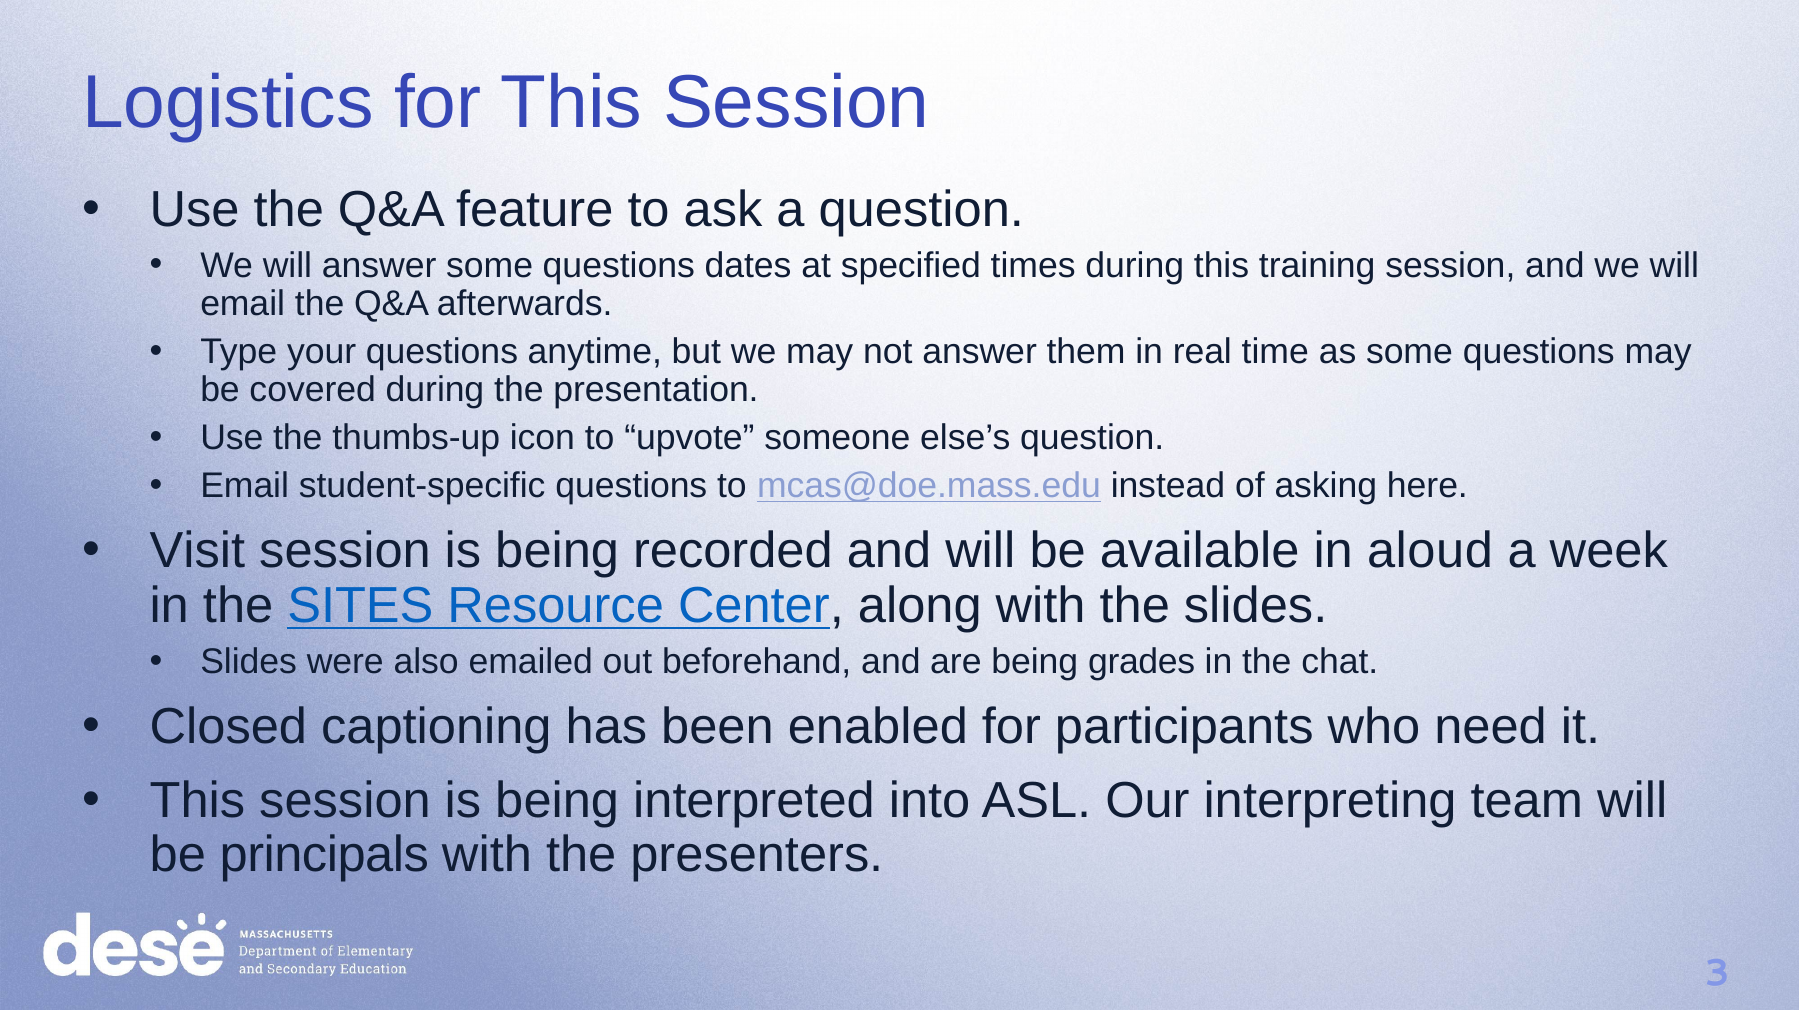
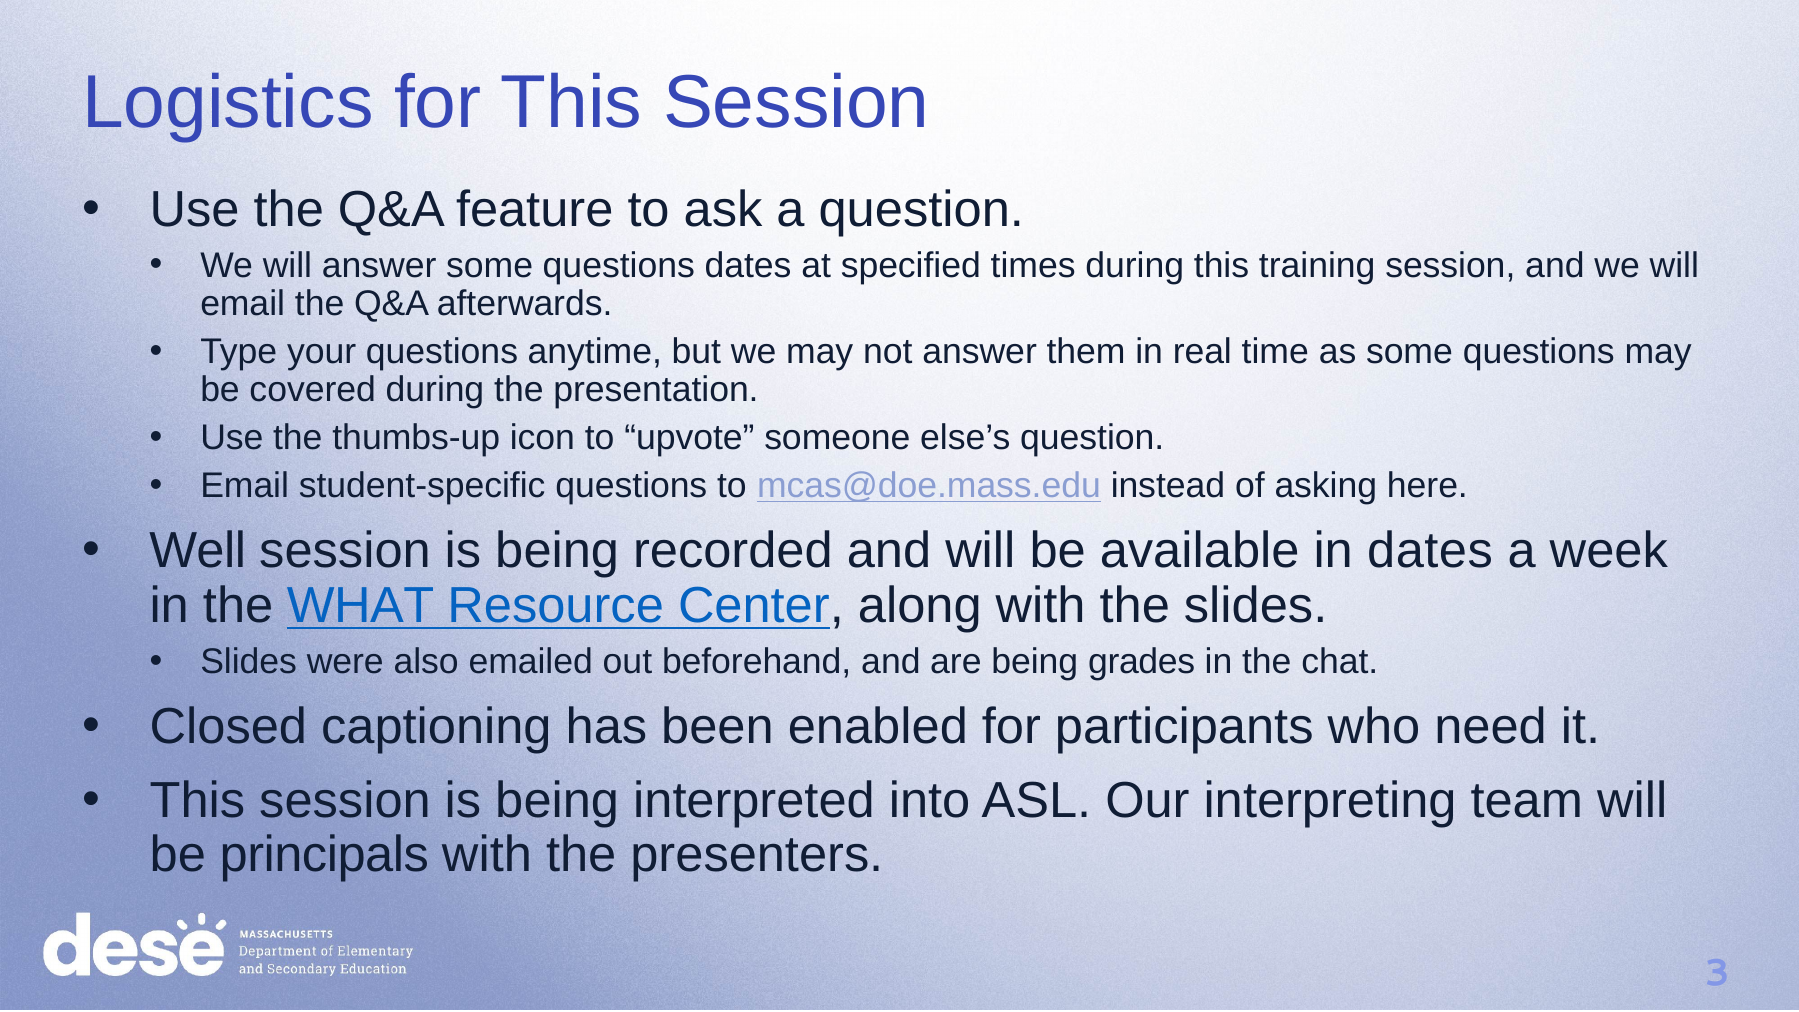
Visit: Visit -> Well
in aloud: aloud -> dates
SITES: SITES -> WHAT
